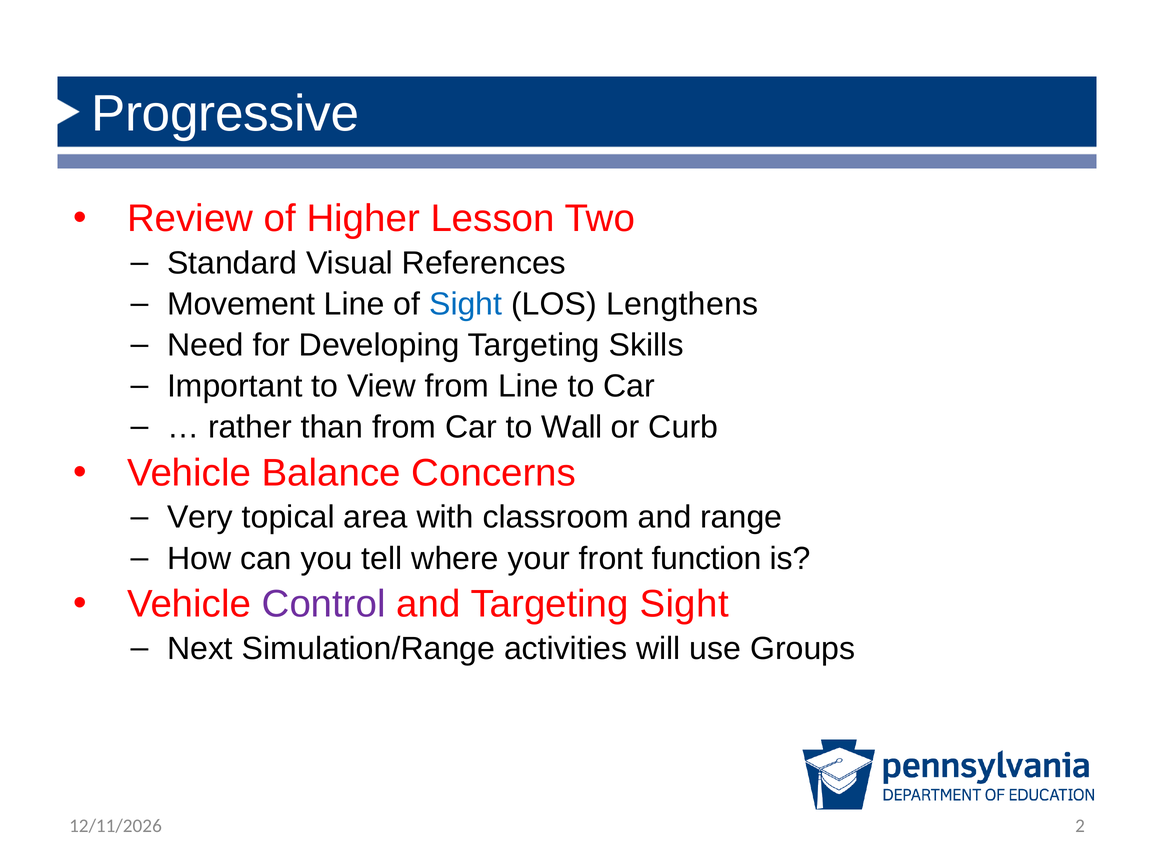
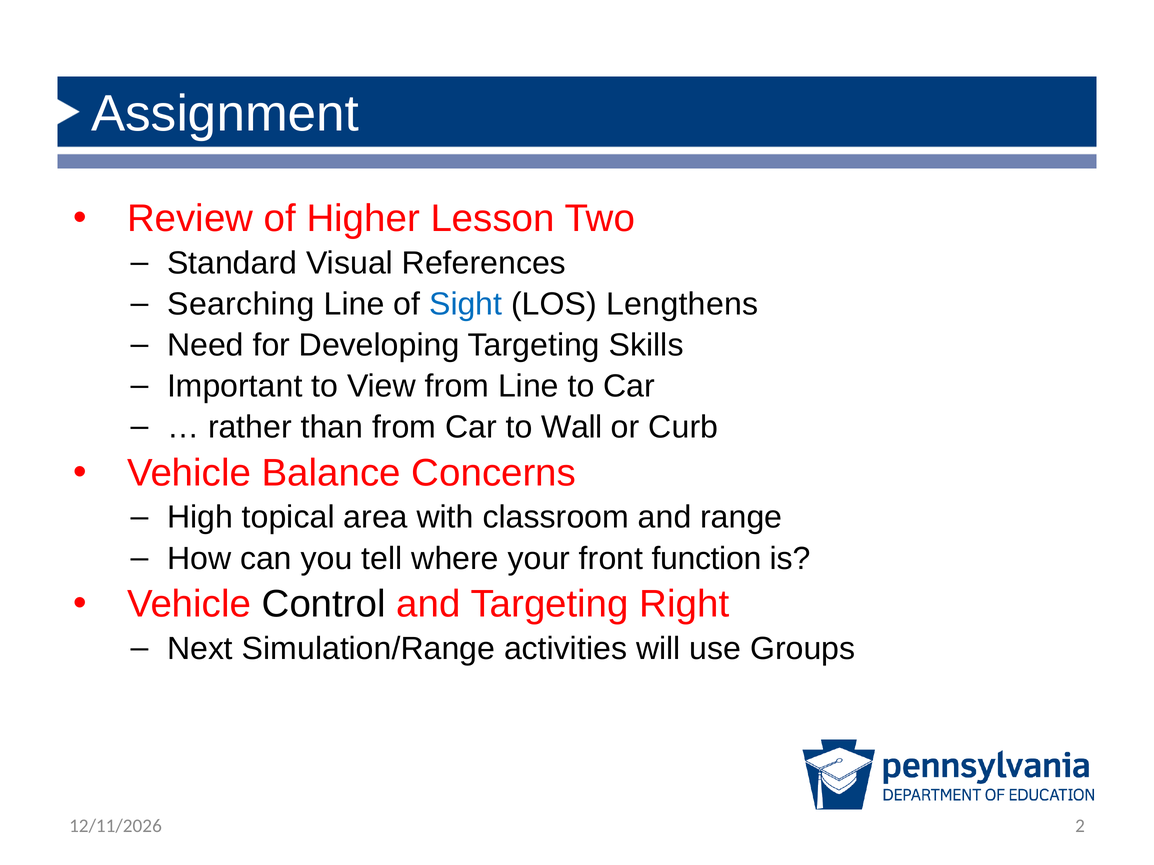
Progressive: Progressive -> Assignment
Movement: Movement -> Searching
Very: Very -> High
Control colour: purple -> black
Targeting Sight: Sight -> Right
